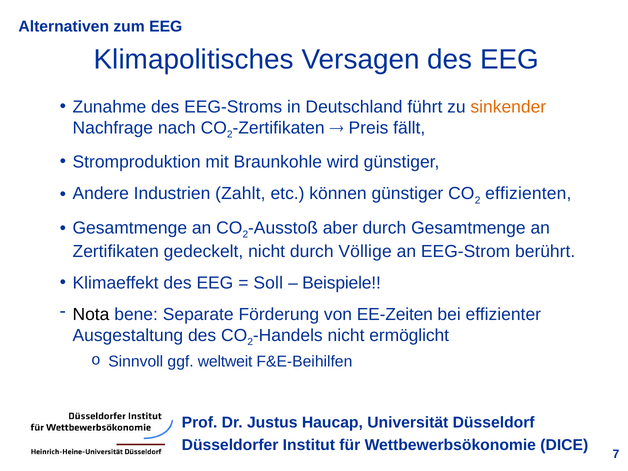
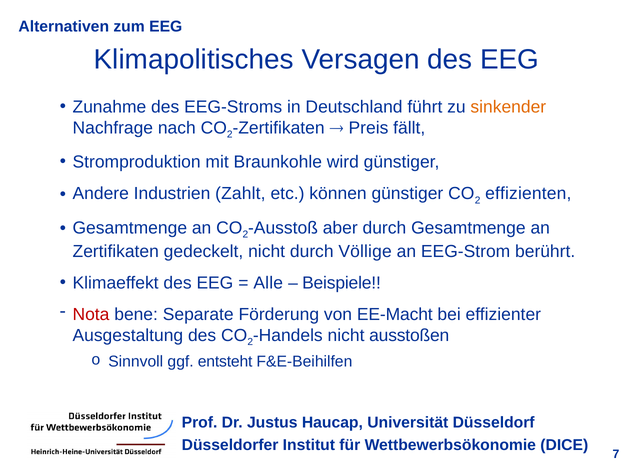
Soll: Soll -> Alle
Nota colour: black -> red
EE-Zeiten: EE-Zeiten -> EE-Macht
ermöglicht: ermöglicht -> ausstoßen
weltweit: weltweit -> entsteht
